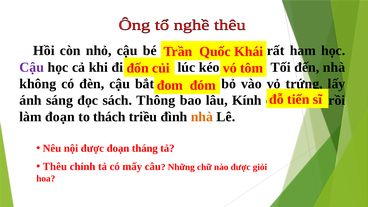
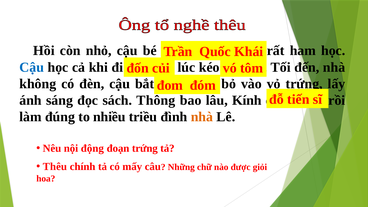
Cậu at (32, 67) colour: purple -> blue
làm đoạn: đoạn -> đúng
thách: thách -> nhiều
nội được: được -> động
đoạn tháng: tháng -> trứng
